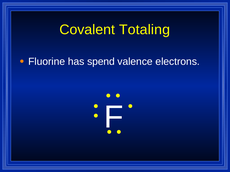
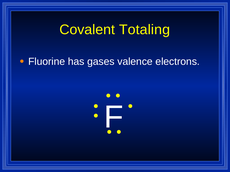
spend: spend -> gases
